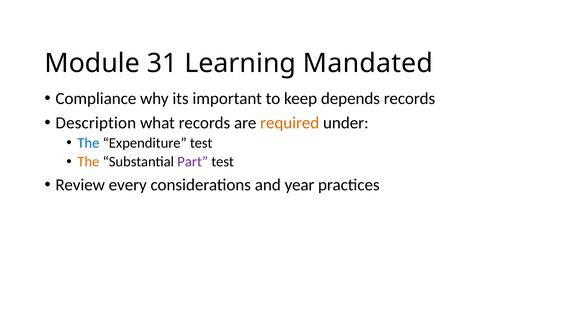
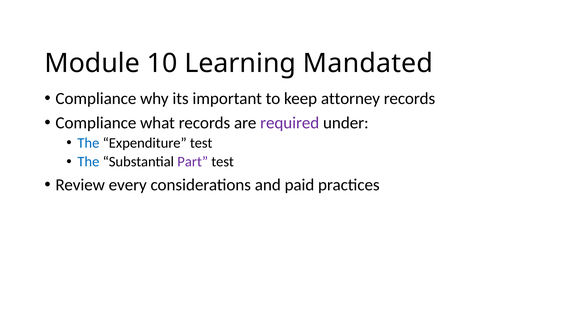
31: 31 -> 10
depends: depends -> attorney
Description at (96, 123): Description -> Compliance
required colour: orange -> purple
The at (88, 162) colour: orange -> blue
year: year -> paid
